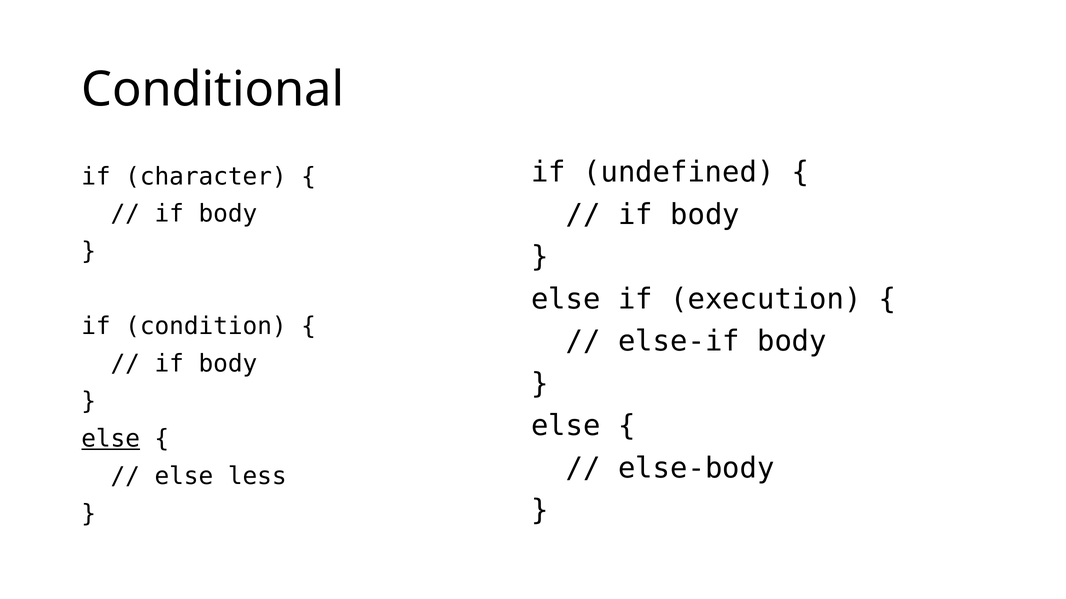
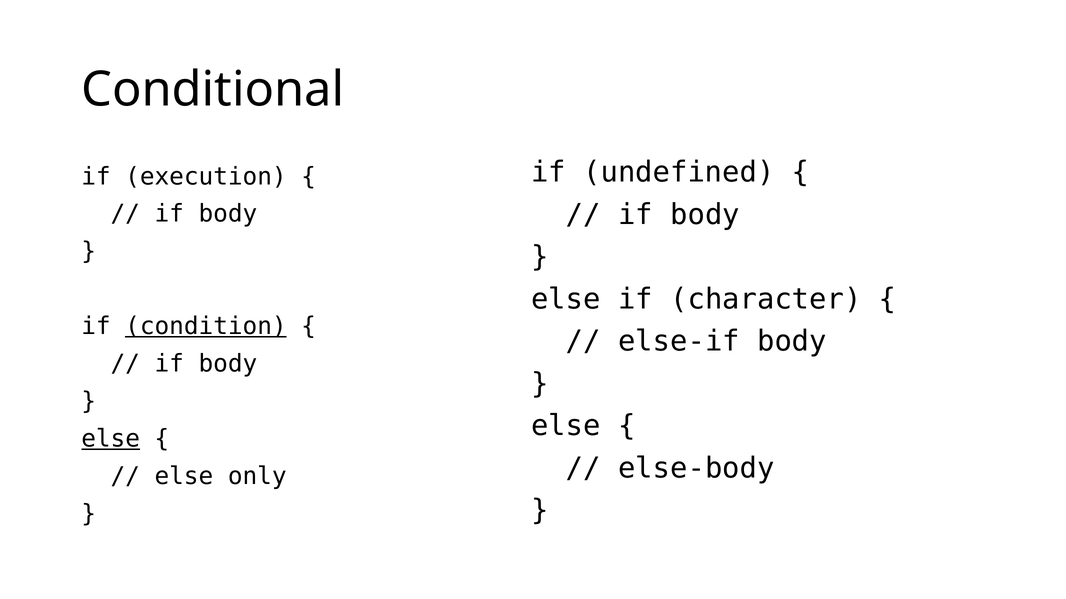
character: character -> execution
execution: execution -> character
condition underline: none -> present
less: less -> only
